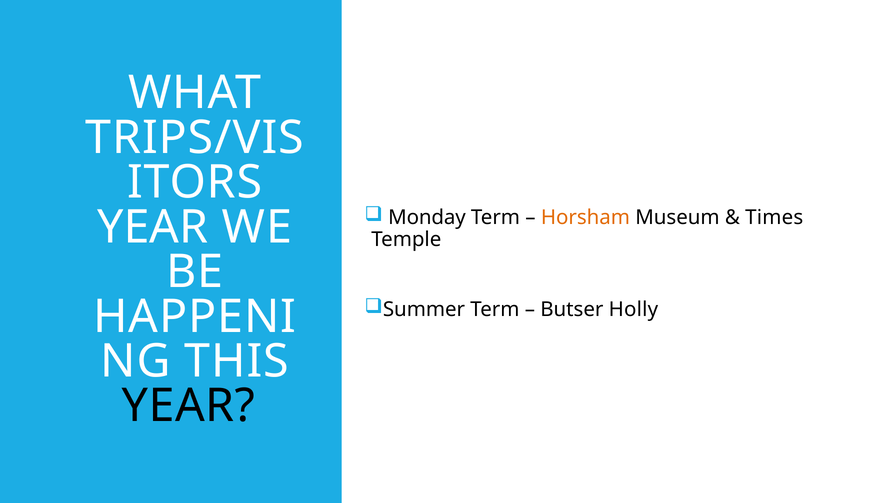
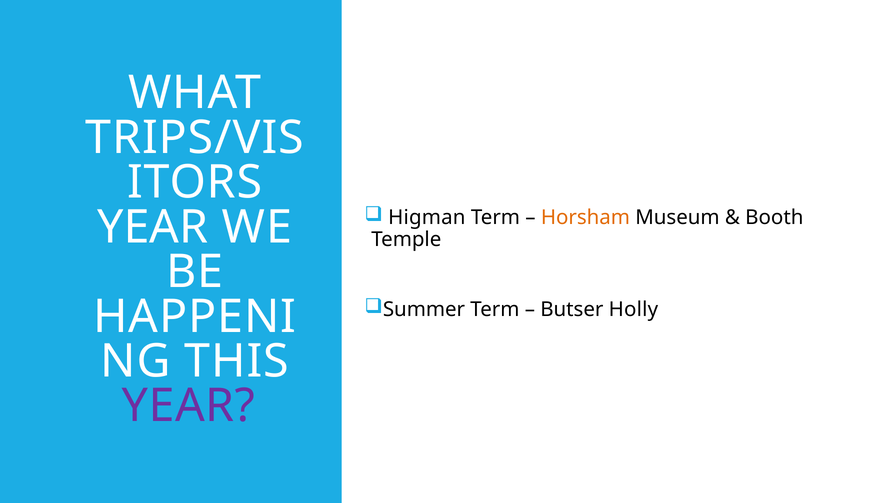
Monday: Monday -> Higman
Times: Times -> Booth
YEAR at (188, 406) colour: black -> purple
